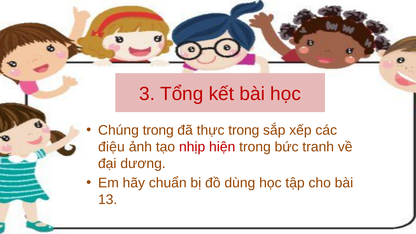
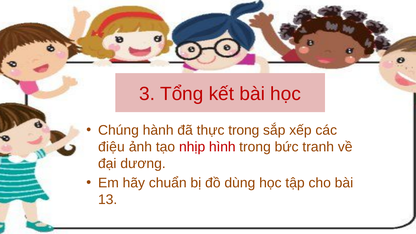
Chúng trong: trong -> hành
hiện: hiện -> hình
